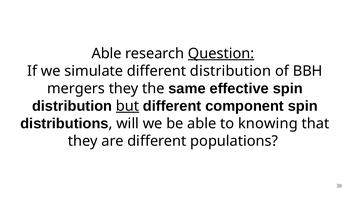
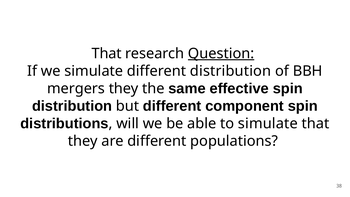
Able at (107, 53): Able -> That
but underline: present -> none
to knowing: knowing -> simulate
